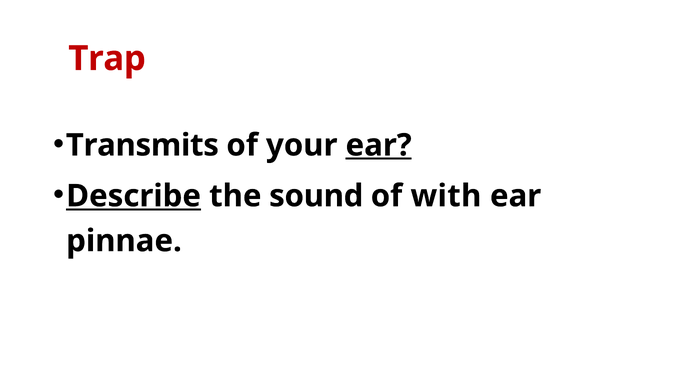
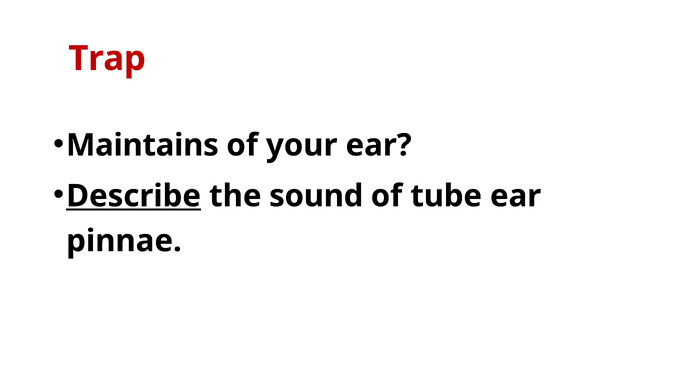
Transmits: Transmits -> Maintains
ear at (379, 145) underline: present -> none
with: with -> tube
